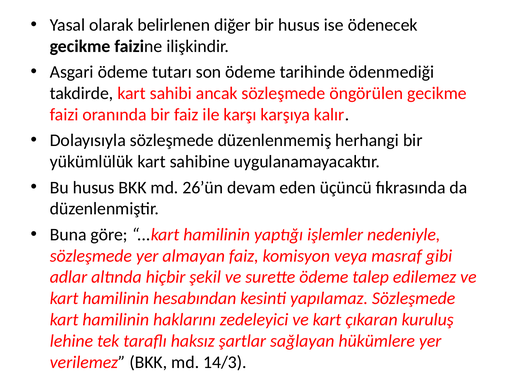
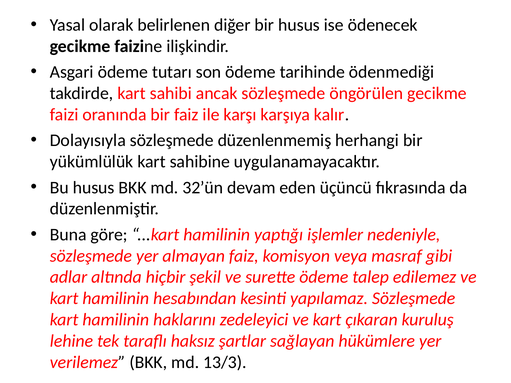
26’ün: 26’ün -> 32’ün
14/3: 14/3 -> 13/3
